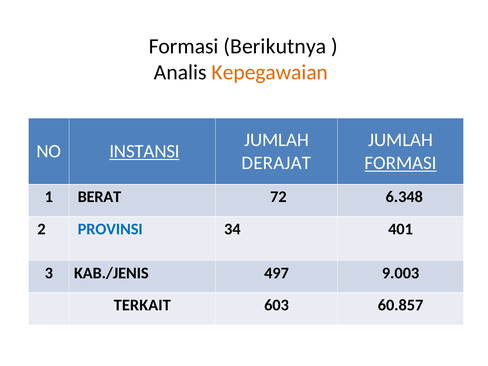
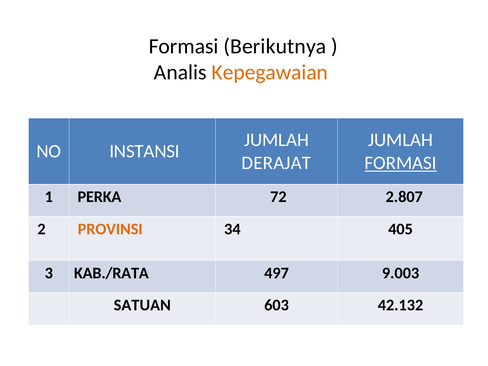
INSTANSI underline: present -> none
BERAT: BERAT -> PERKA
6.348: 6.348 -> 2.807
PROVINSI colour: blue -> orange
401: 401 -> 405
KAB./JENIS: KAB./JENIS -> KAB./RATA
TERKAIT: TERKAIT -> SATUAN
60.857: 60.857 -> 42.132
